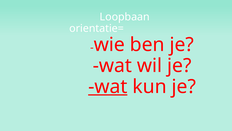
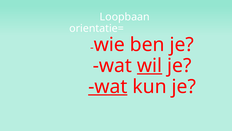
wil underline: none -> present
